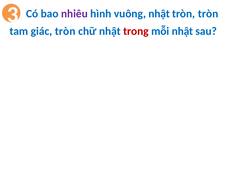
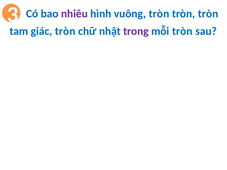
vuông nhật: nhật -> tròn
trong colour: red -> purple
mỗi nhật: nhật -> tròn
